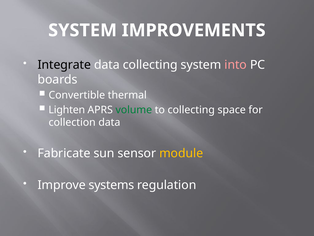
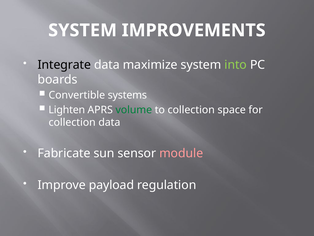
data collecting: collecting -> maximize
into colour: pink -> light green
thermal: thermal -> systems
to collecting: collecting -> collection
module colour: yellow -> pink
systems: systems -> payload
